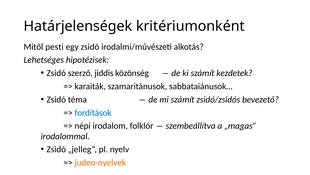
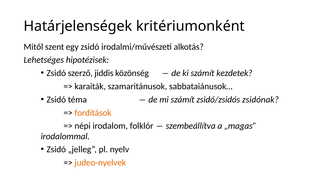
pesti: pesti -> szent
bevezető: bevezető -> zsidónak
fordítások colour: blue -> orange
